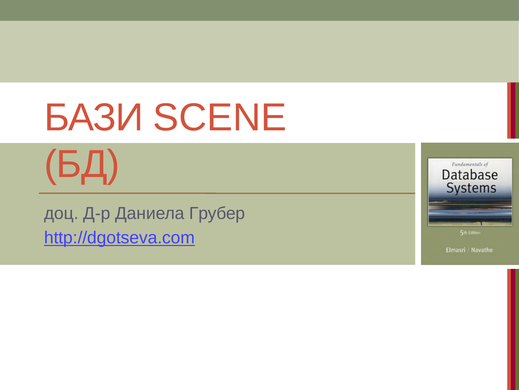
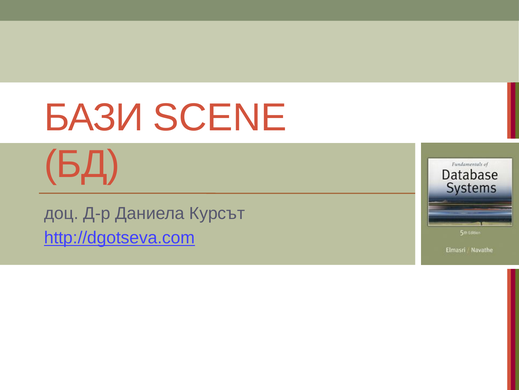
Грубер: Грубер -> Курсът
